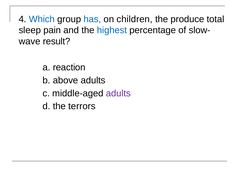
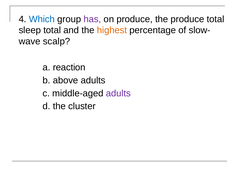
has colour: blue -> purple
on children: children -> produce
sleep pain: pain -> total
highest colour: blue -> orange
result: result -> scalp
terrors: terrors -> cluster
